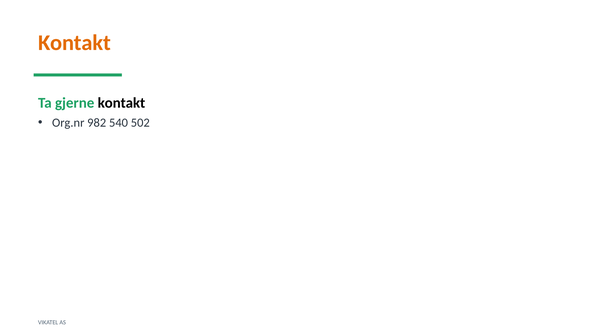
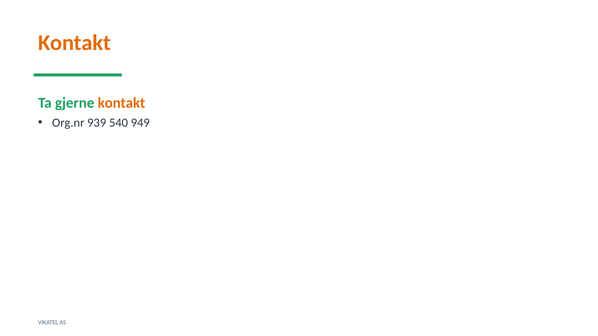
kontakt at (121, 103) colour: black -> orange
982: 982 -> 939
502: 502 -> 949
